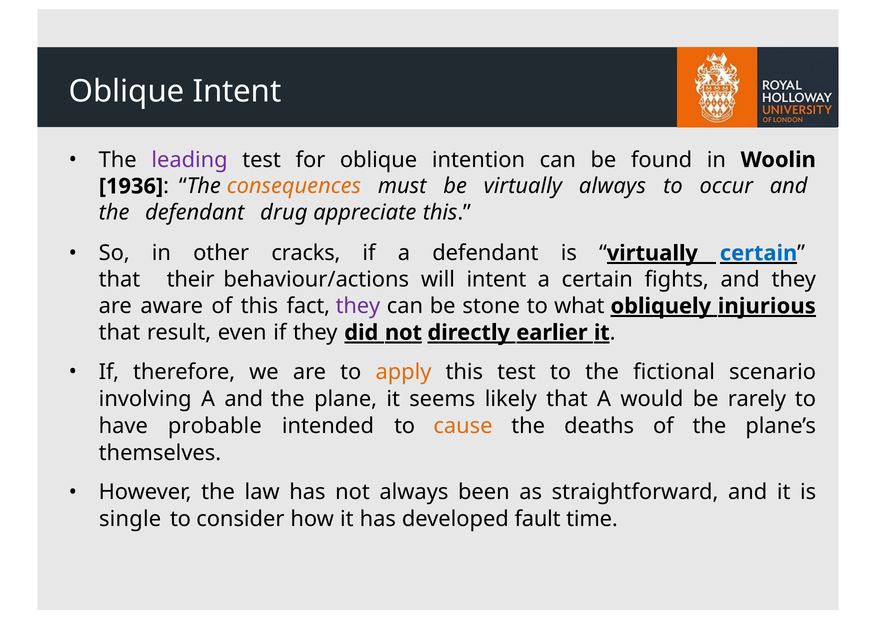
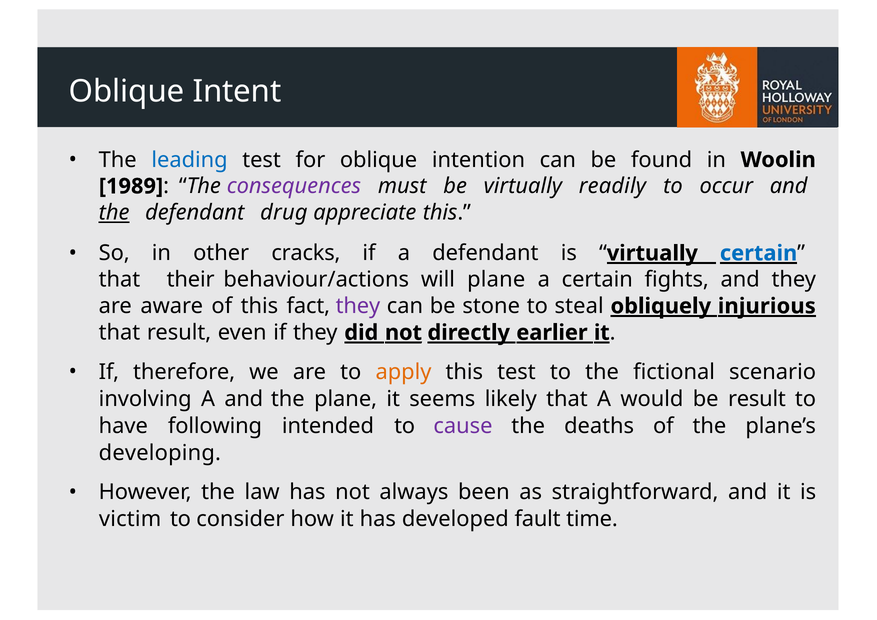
leading colour: purple -> blue
1936: 1936 -> 1989
consequences colour: orange -> purple
virtually always: always -> readily
the at (114, 213) underline: none -> present
will intent: intent -> plane
what: what -> steal
be rarely: rarely -> result
probable: probable -> following
cause colour: orange -> purple
themselves: themselves -> developing
single: single -> victim
